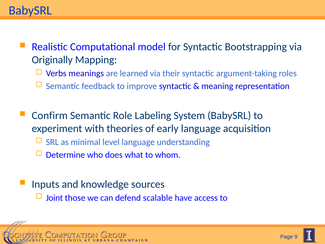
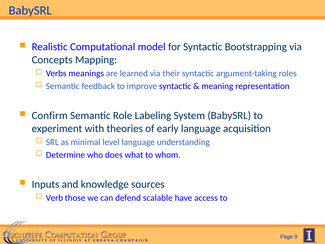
Originally: Originally -> Concepts
Joint: Joint -> Verb
